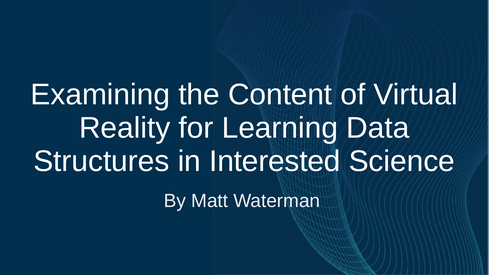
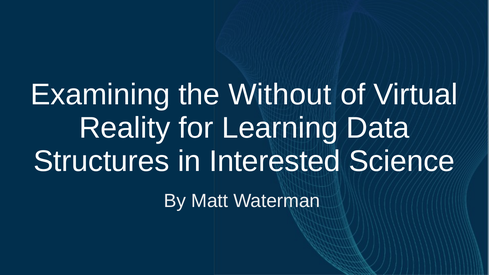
Content: Content -> Without
